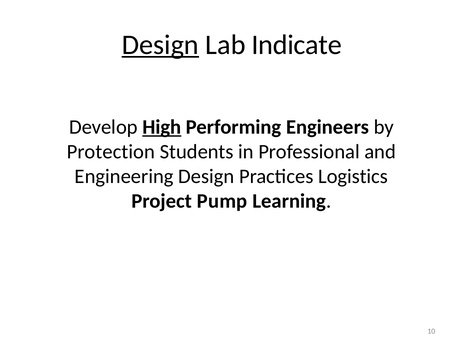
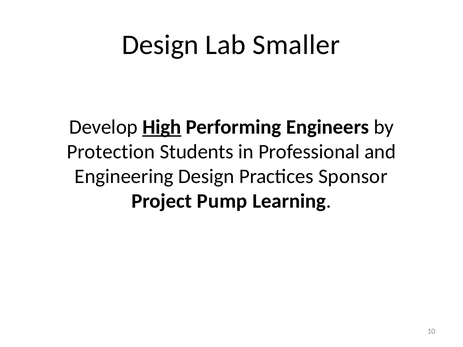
Design at (160, 45) underline: present -> none
Indicate: Indicate -> Smaller
Logistics: Logistics -> Sponsor
